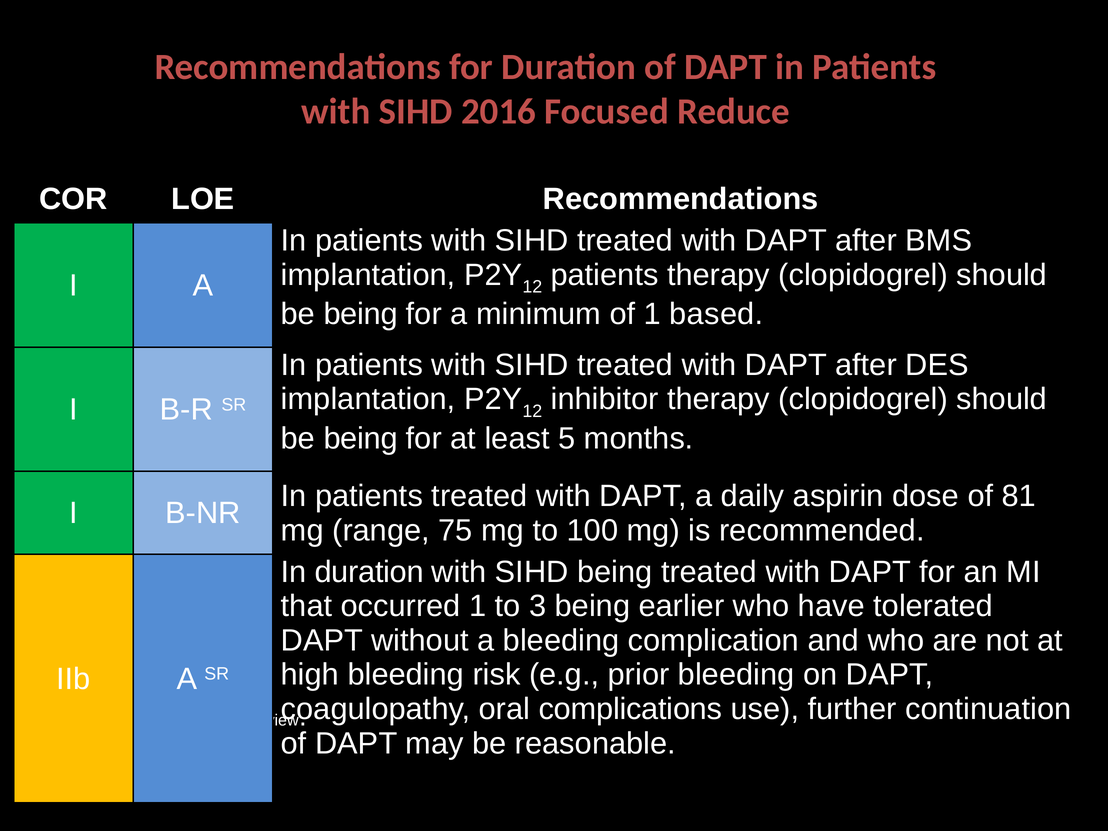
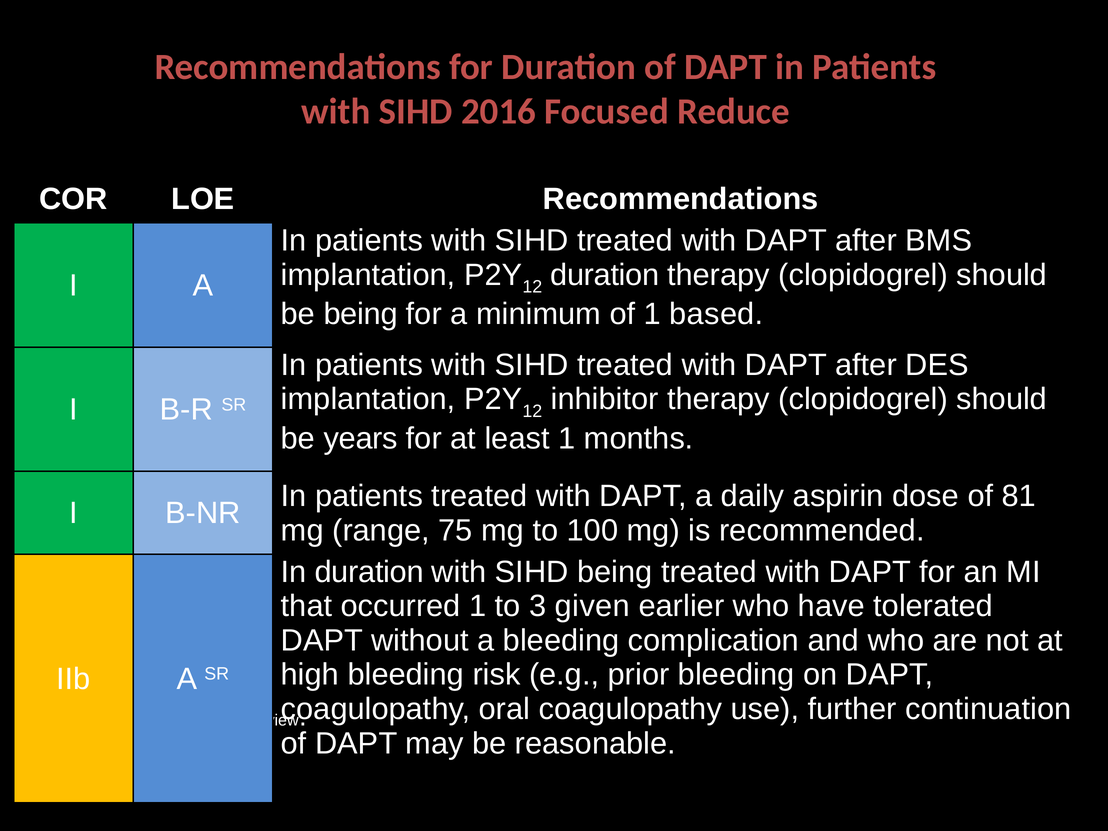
patients at (605, 275): patients -> duration
being at (361, 438): being -> years
least 5: 5 -> 1
3 being: being -> given
oral complications: complications -> coagulopathy
